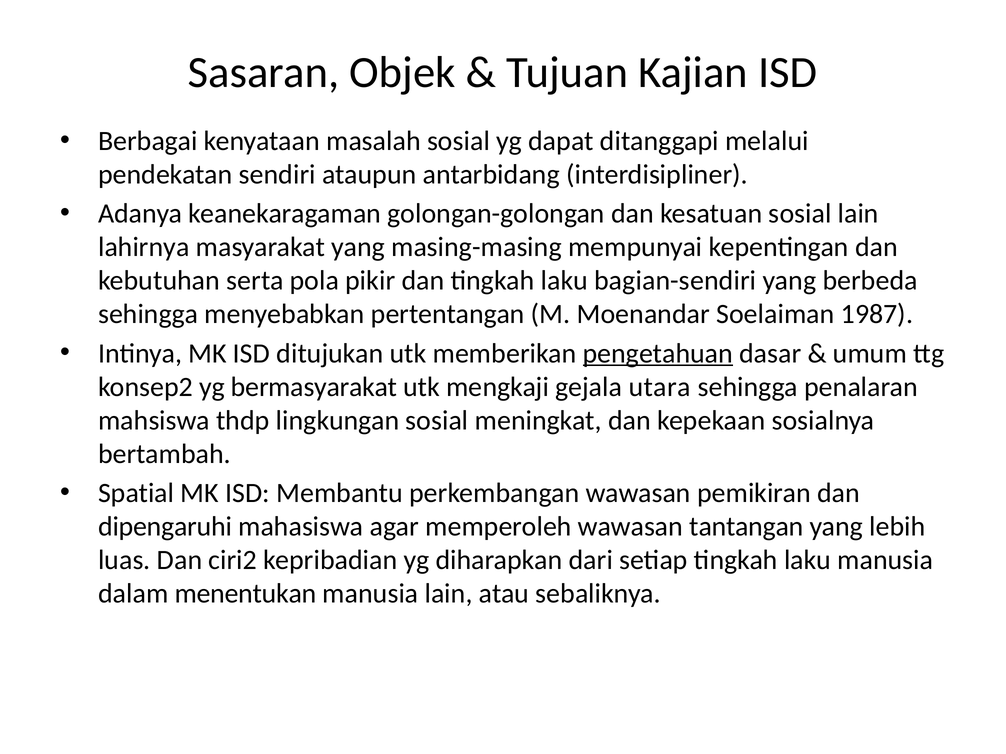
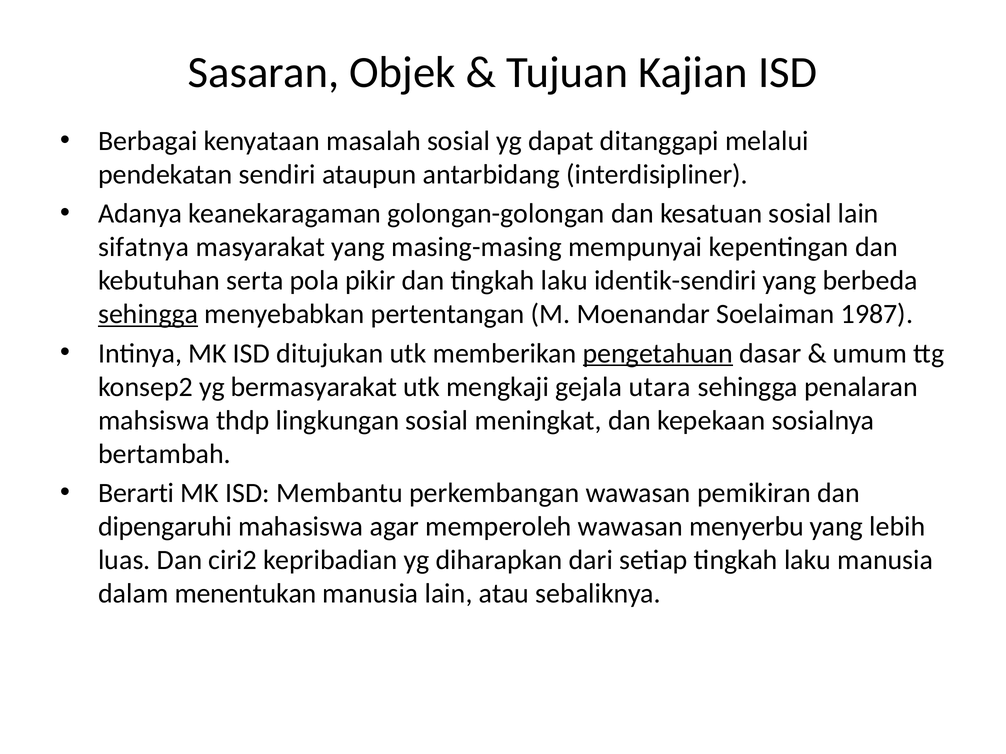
lahirnya: lahirnya -> sifatnya
bagian-sendiri: bagian-sendiri -> identik-sendiri
sehingga at (148, 314) underline: none -> present
Spatial: Spatial -> Berarti
tantangan: tantangan -> menyerbu
